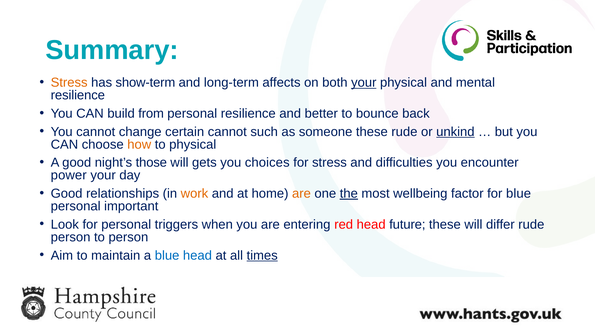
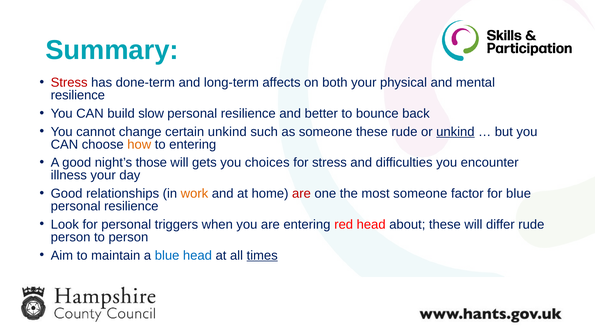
Stress at (69, 83) colour: orange -> red
show-term: show-term -> done-term
your at (364, 83) underline: present -> none
from: from -> slow
certain cannot: cannot -> unkind
to physical: physical -> entering
power: power -> illness
are at (301, 193) colour: orange -> red
the underline: present -> none
most wellbeing: wellbeing -> someone
important at (131, 206): important -> resilience
future: future -> about
